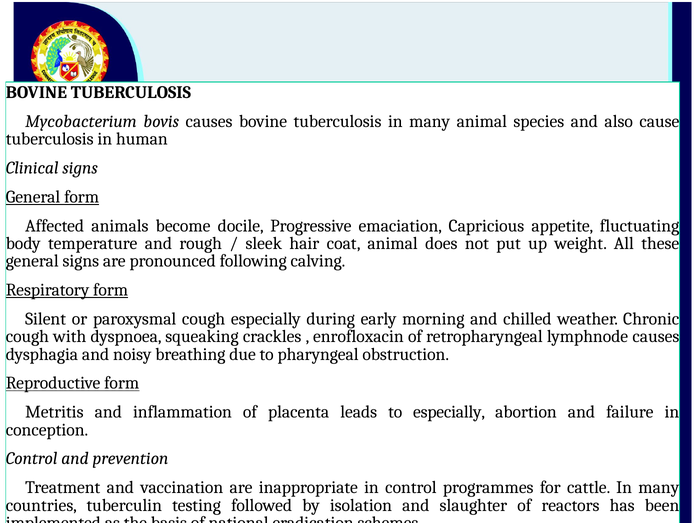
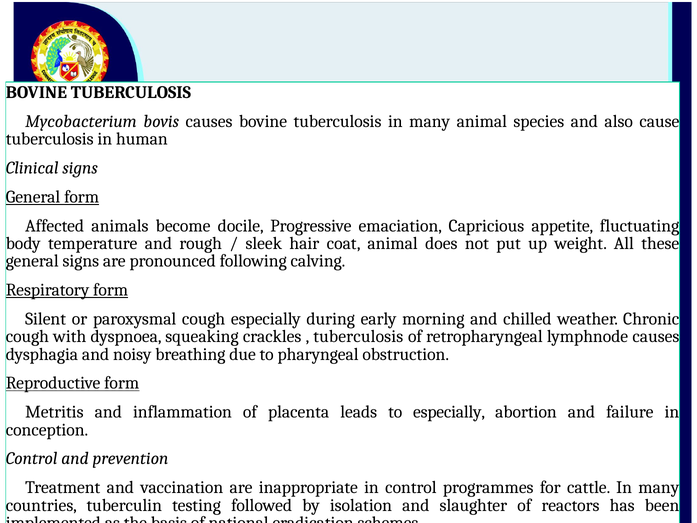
enrofloxacin at (358, 336): enrofloxacin -> tuberculosis
